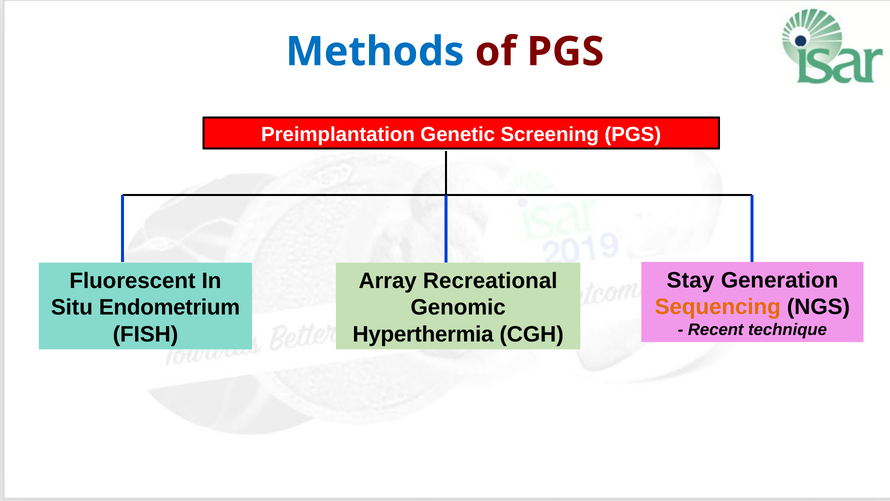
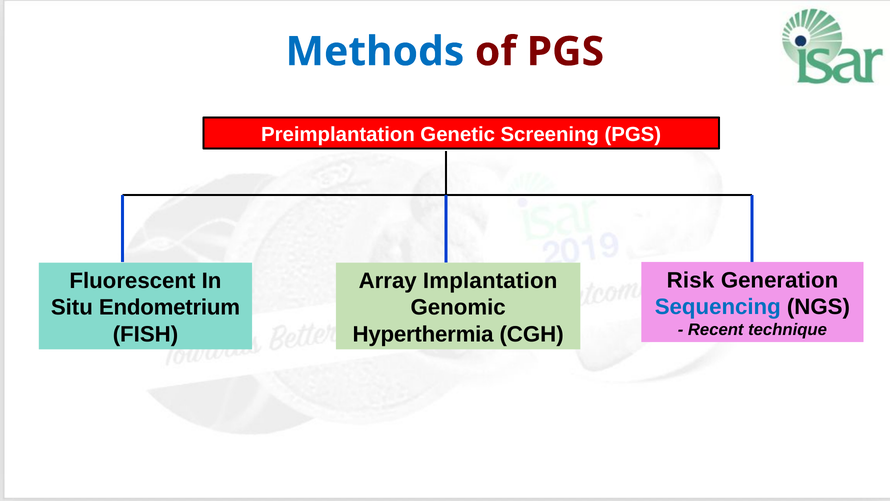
Stay: Stay -> Risk
Recreational: Recreational -> Implantation
Sequencing colour: orange -> blue
